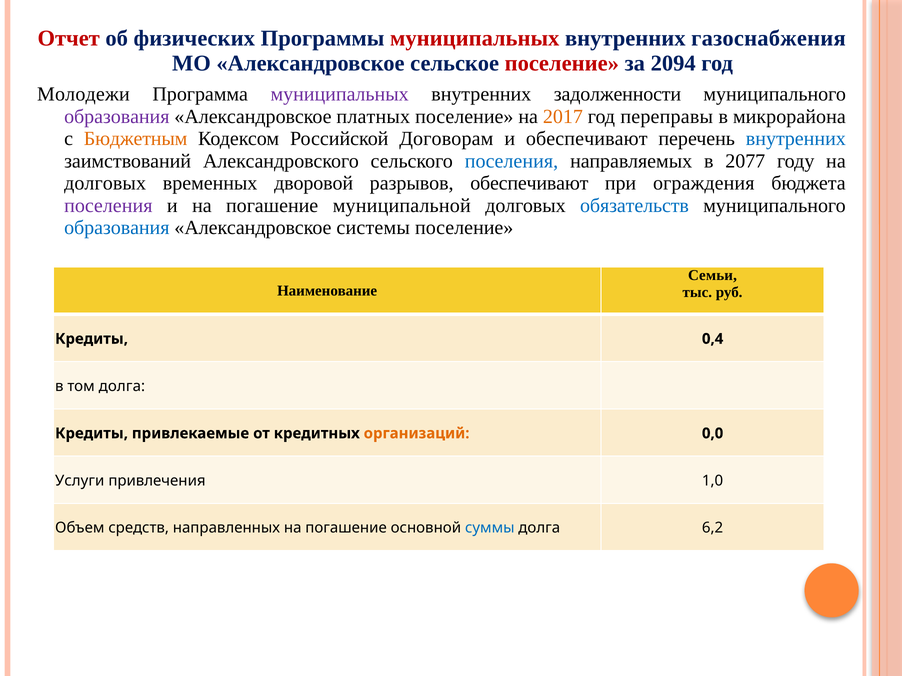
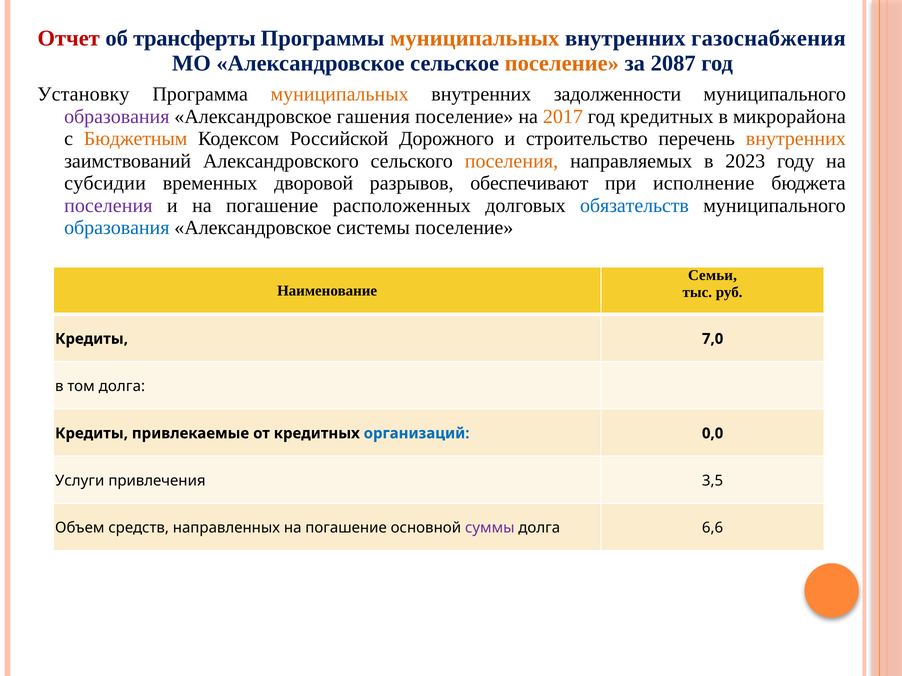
физических: физических -> трансферты
муниципальных at (475, 38) colour: red -> orange
поселение at (562, 63) colour: red -> orange
2094: 2094 -> 2087
Молодежи: Молодежи -> Установку
муниципальных at (340, 94) colour: purple -> orange
платных: платных -> гашения
год переправы: переправы -> кредитных
Договорам: Договорам -> Дорожного
и обеспечивают: обеспечивают -> строительство
внутренних at (796, 139) colour: blue -> orange
поселения at (511, 161) colour: blue -> orange
2077: 2077 -> 2023
долговых at (105, 183): долговых -> субсидии
ограждения: ограждения -> исполнение
муниципальной: муниципальной -> расположенных
0,4: 0,4 -> 7,0
организаций colour: orange -> blue
1,0: 1,0 -> 3,5
суммы colour: blue -> purple
6,2: 6,2 -> 6,6
